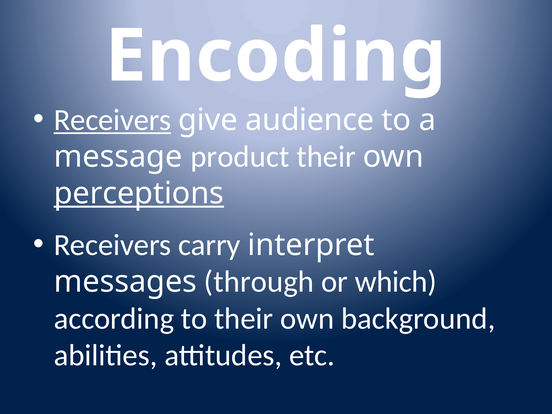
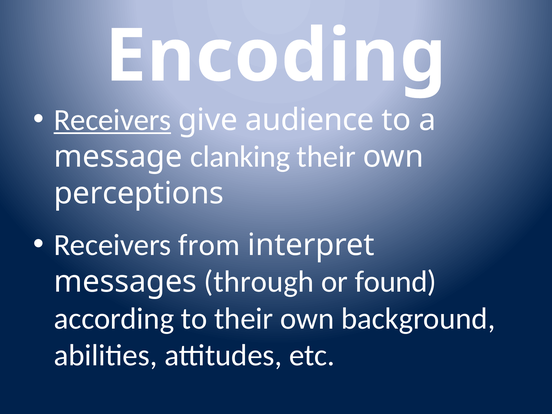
product: product -> clanking
perceptions underline: present -> none
carry: carry -> from
which: which -> found
